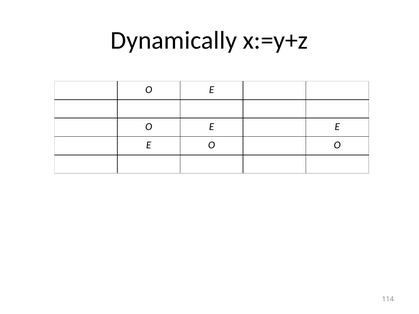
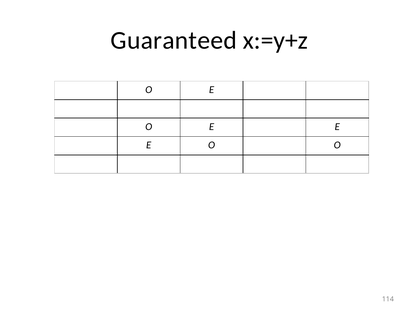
Dynamically: Dynamically -> Guaranteed
